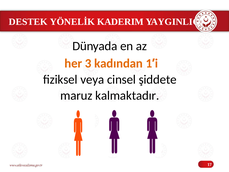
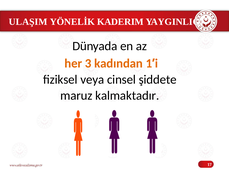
DESTEK: DESTEK -> ULAŞIM
